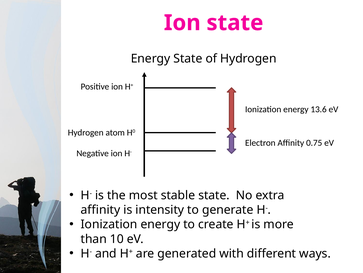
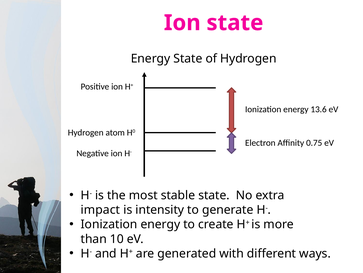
affinity at (100, 209): affinity -> impact
